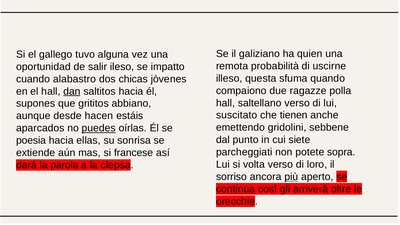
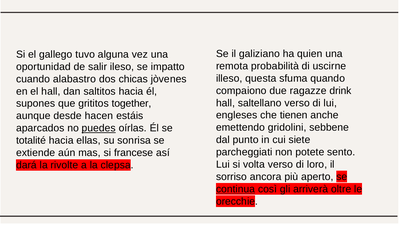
polla: polla -> drink
dan underline: present -> none
abbiano: abbiano -> together
suscitato: suscitato -> engleses
poesia: poesia -> totalité
sopra: sopra -> sento
parola: parola -> rivolte
più underline: present -> none
